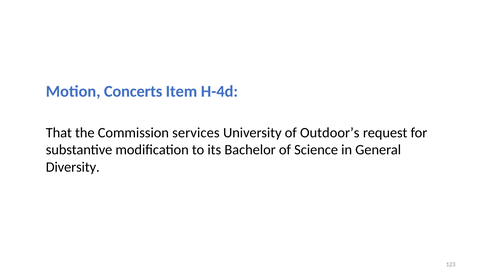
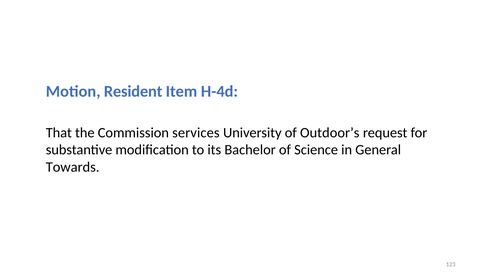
Concerts: Concerts -> Resident
Diversity: Diversity -> Towards
